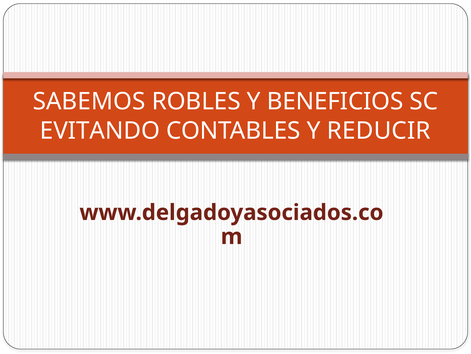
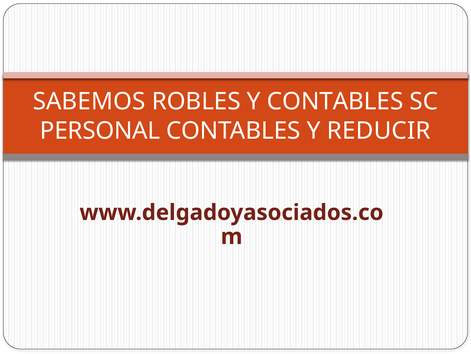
Y BENEFICIOS: BENEFICIOS -> CONTABLES
EVITANDO: EVITANDO -> PERSONAL
